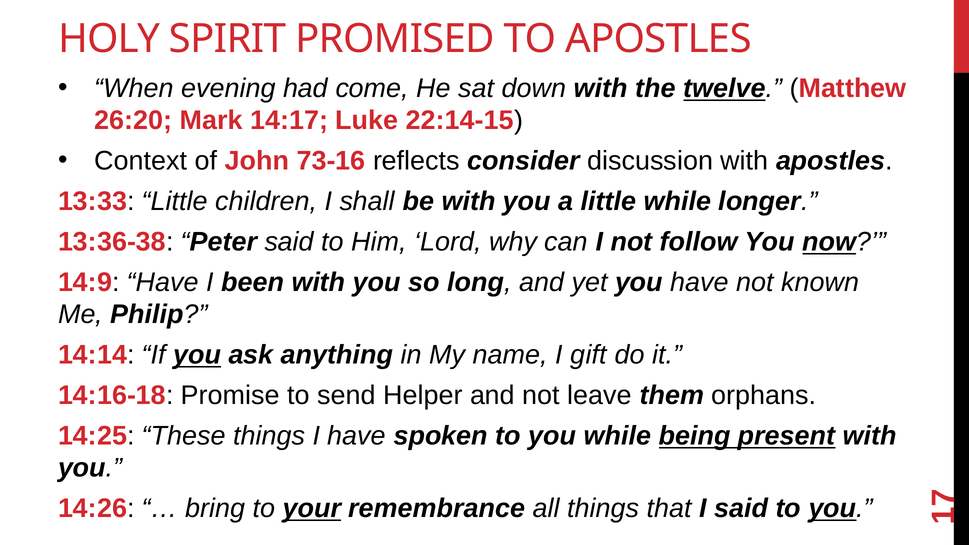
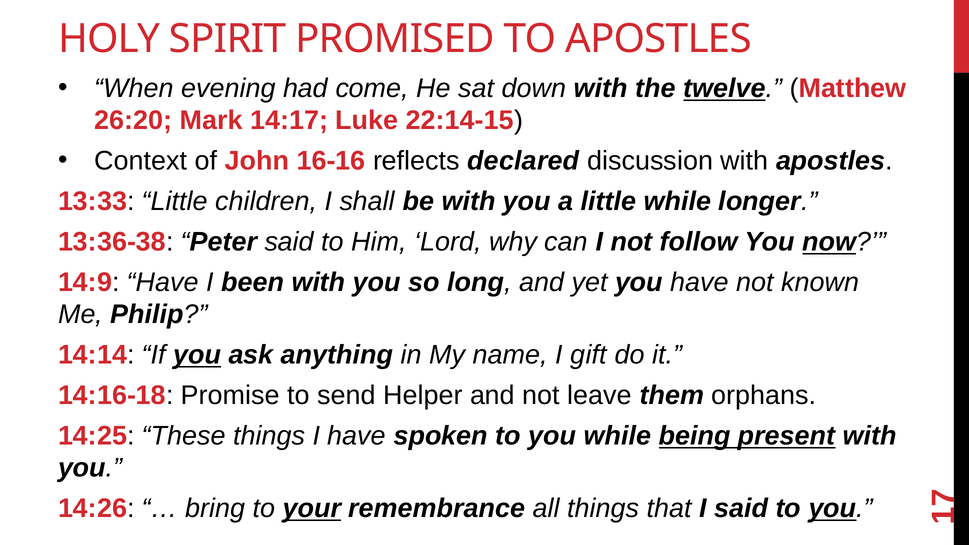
73-16: 73-16 -> 16-16
consider: consider -> declared
